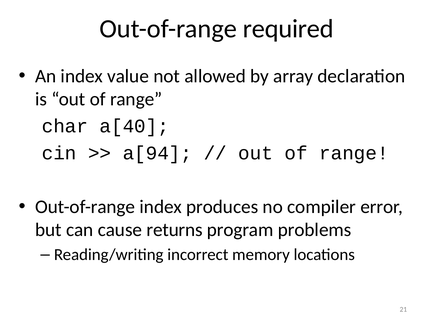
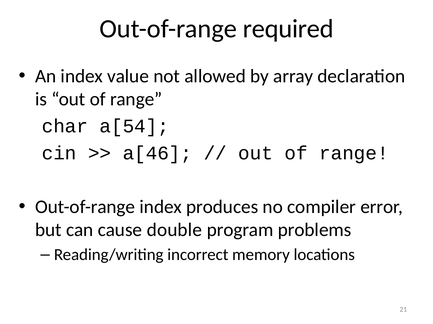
a[40: a[40 -> a[54
a[94: a[94 -> a[46
returns: returns -> double
